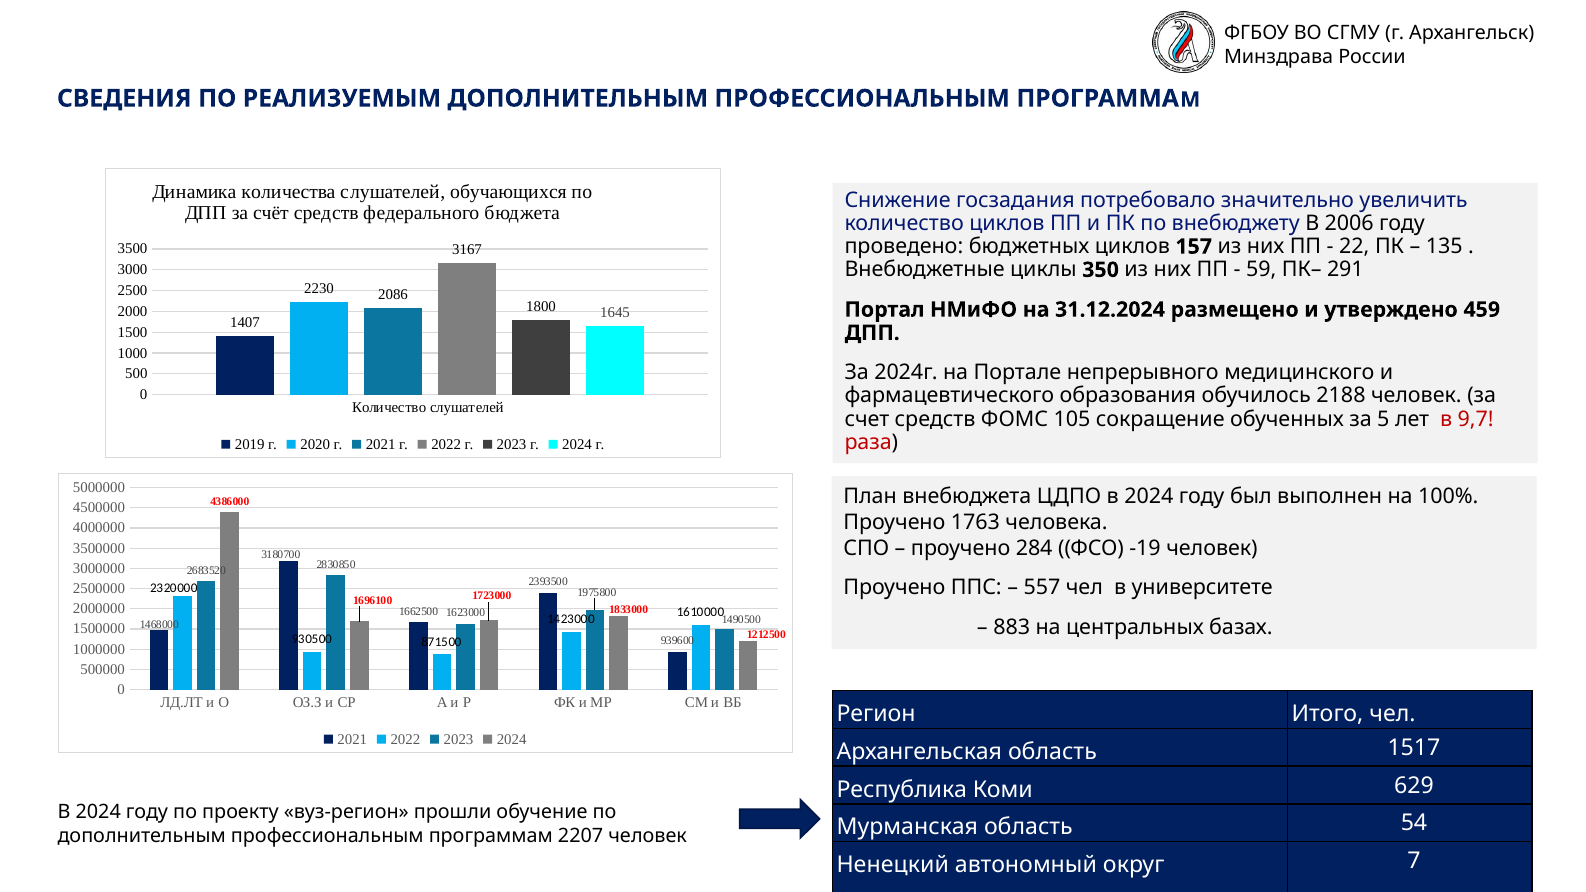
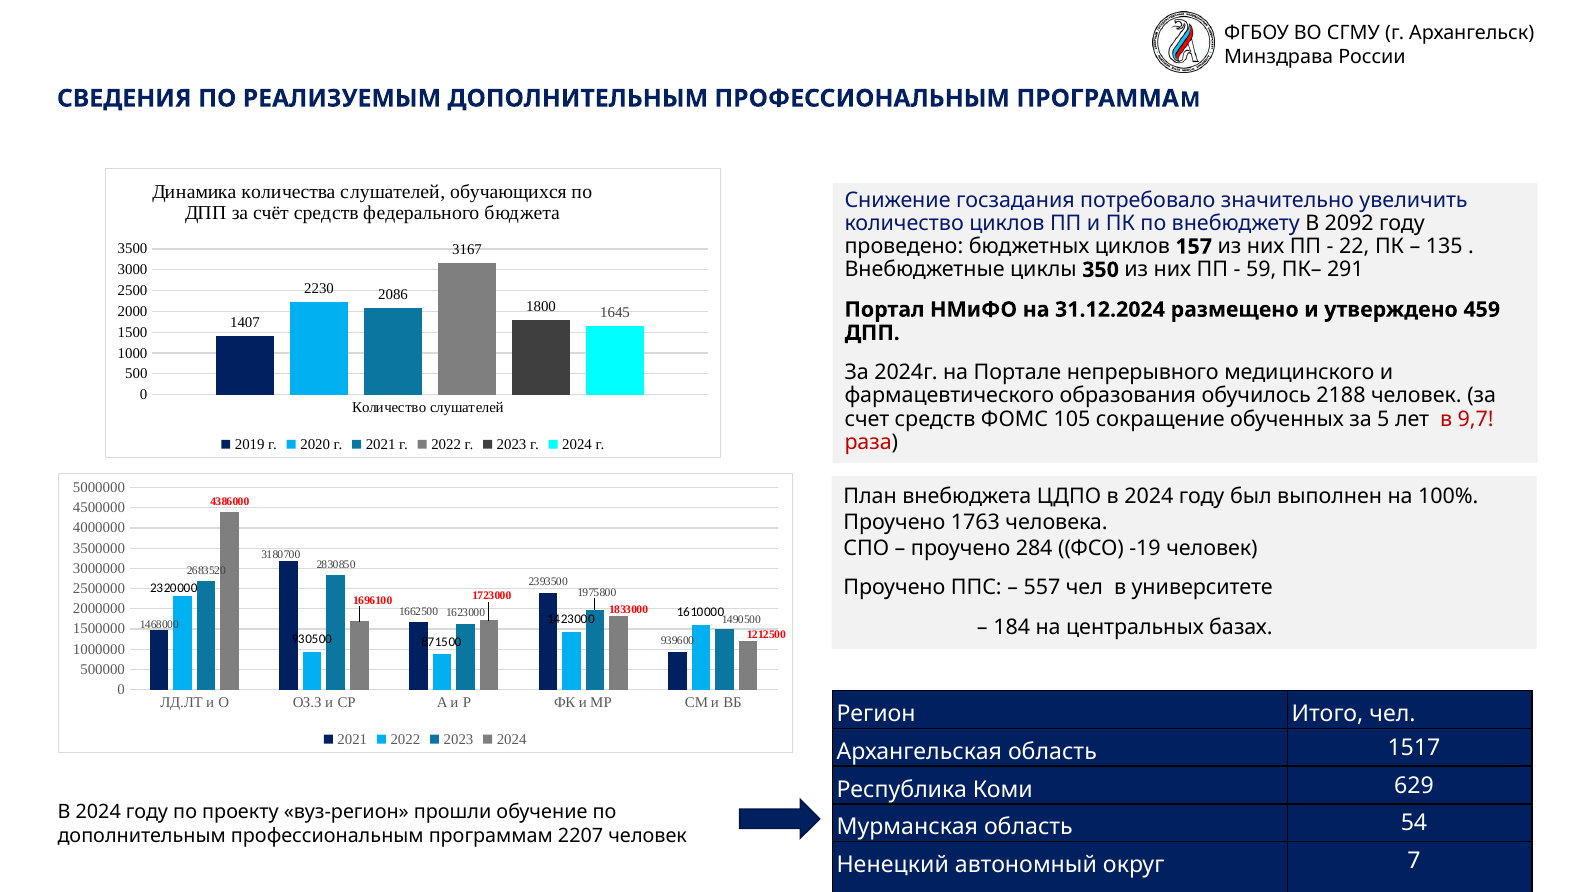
2006: 2006 -> 2092
883: 883 -> 184
